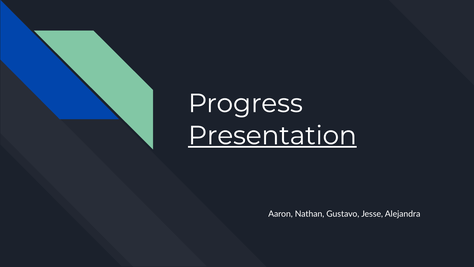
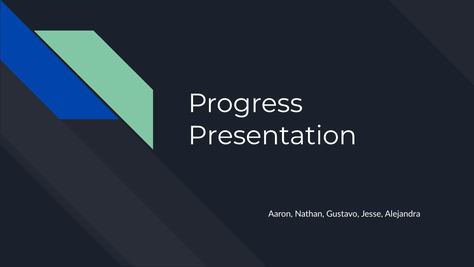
Presentation underline: present -> none
